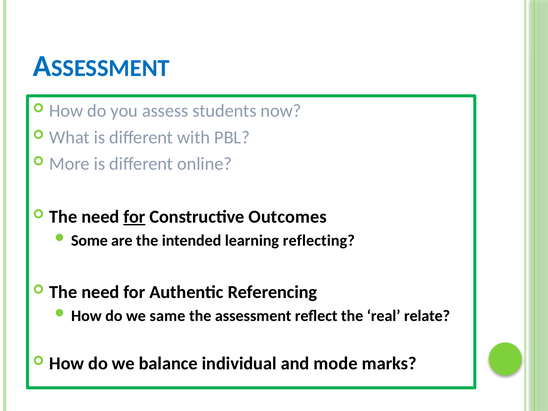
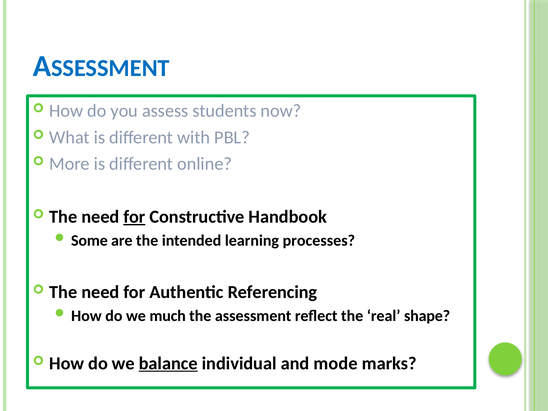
Outcomes: Outcomes -> Handbook
reflecting: reflecting -> processes
same: same -> much
relate: relate -> shape
balance underline: none -> present
